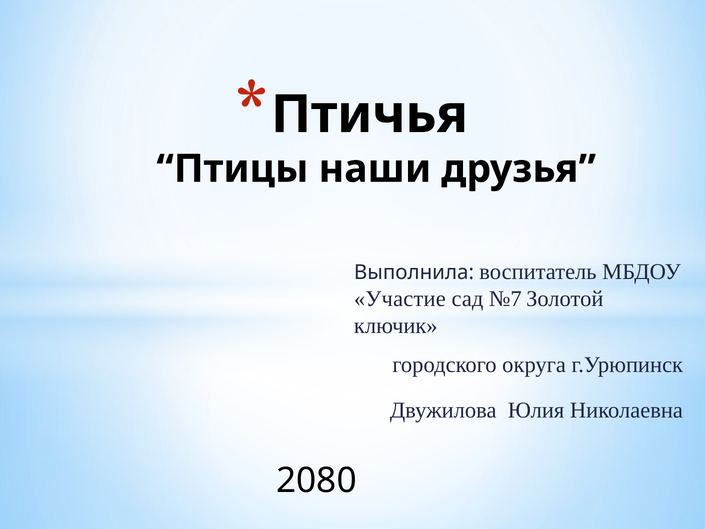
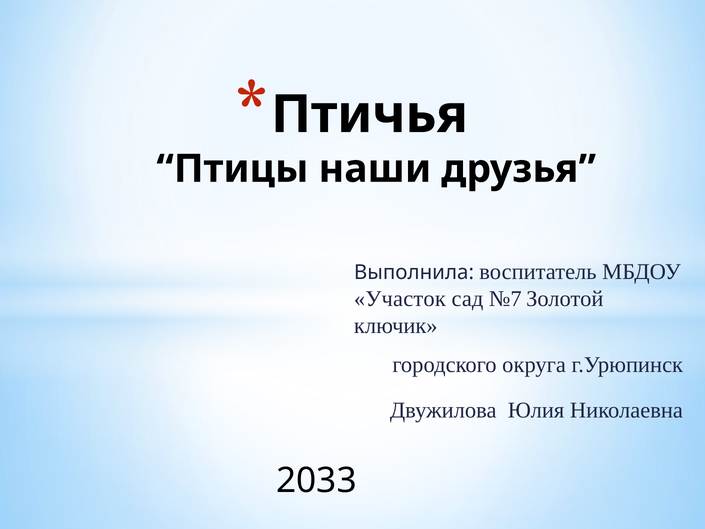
Участие: Участие -> Участок
2080: 2080 -> 2033
